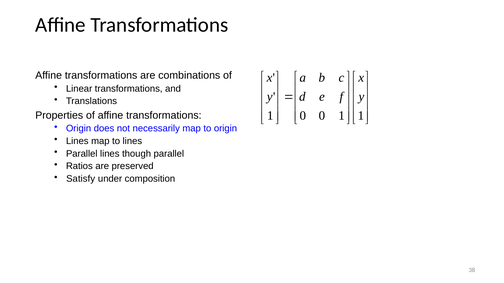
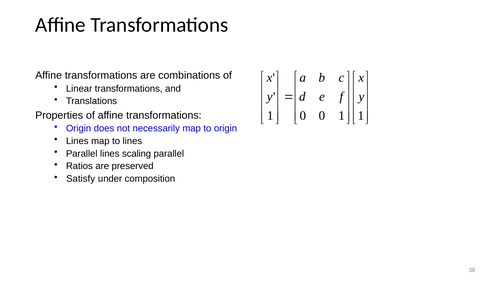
though: though -> scaling
